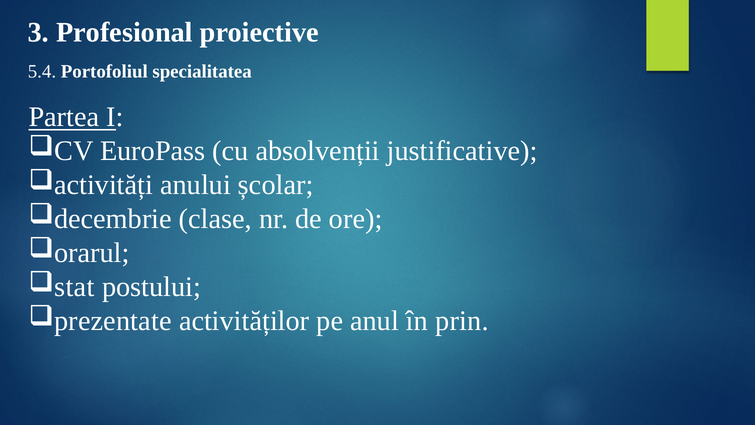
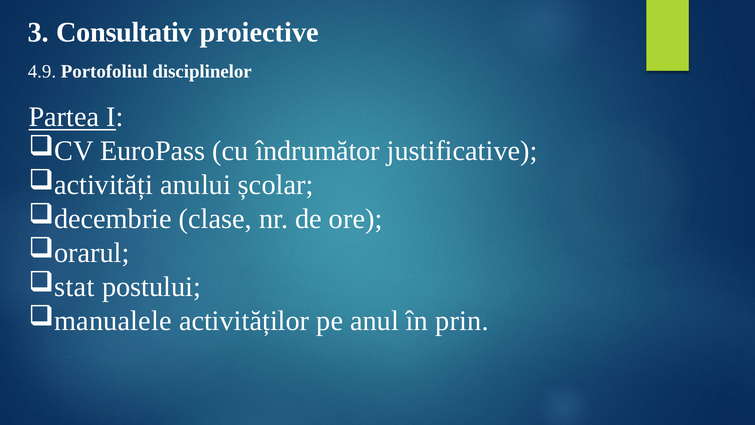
Profesional: Profesional -> Consultativ
5.4: 5.4 -> 4.9
specialitatea: specialitatea -> disciplinelor
absolvenții: absolvenții -> îndrumător
prezentate: prezentate -> manualele
